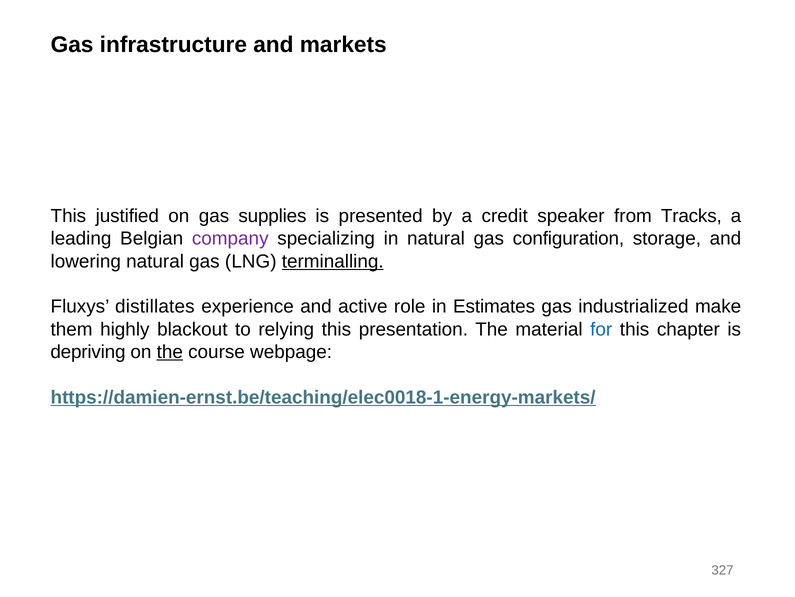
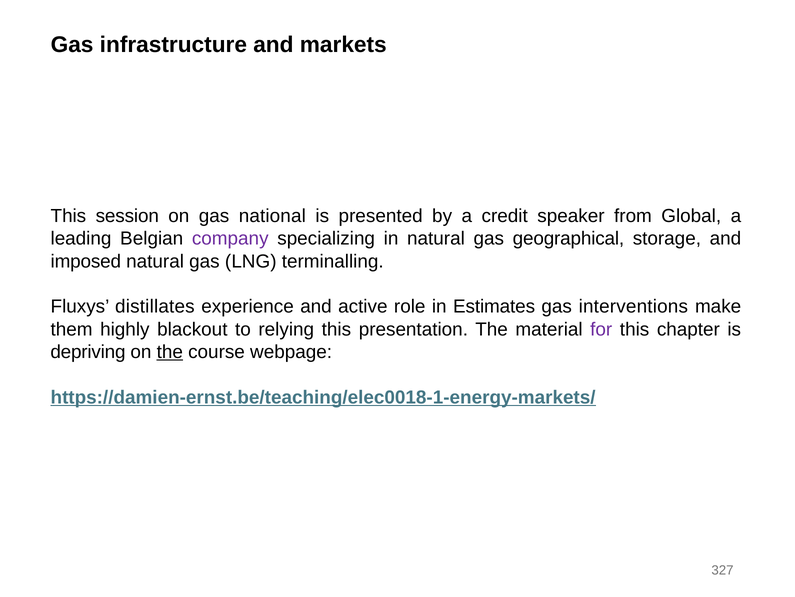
justified: justified -> session
supplies: supplies -> national
Tracks: Tracks -> Global
configuration: configuration -> geographical
lowering: lowering -> imposed
terminalling underline: present -> none
industrialized: industrialized -> interventions
for colour: blue -> purple
